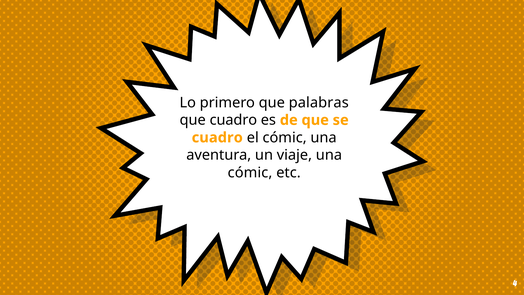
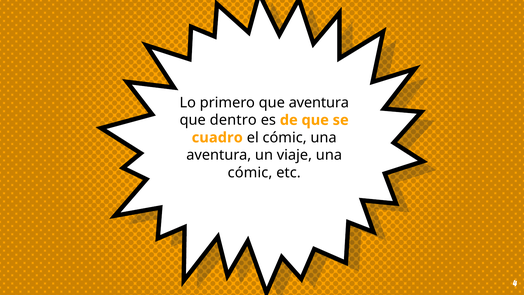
que palabras: palabras -> aventura
que cuadro: cuadro -> dentro
